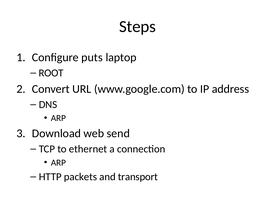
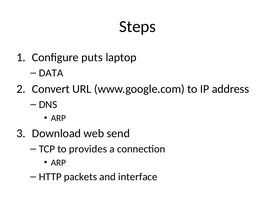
ROOT: ROOT -> DATA
ethernet: ethernet -> provides
transport: transport -> interface
